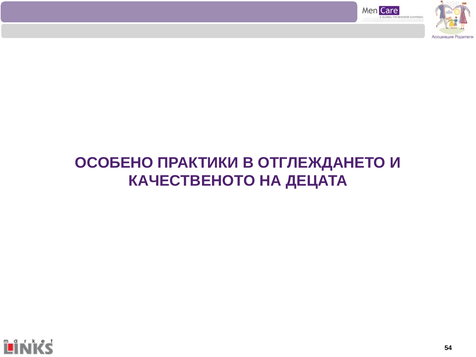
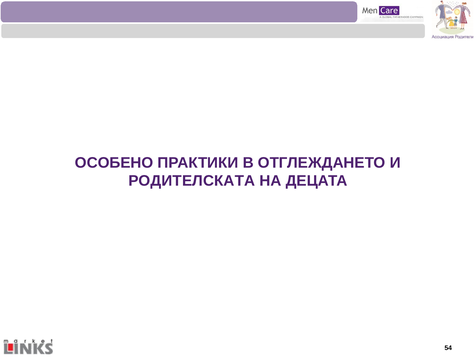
КАЧЕСТВЕНОТО: КАЧЕСТВЕНОТО -> РОДИТЕЛСКАТА
